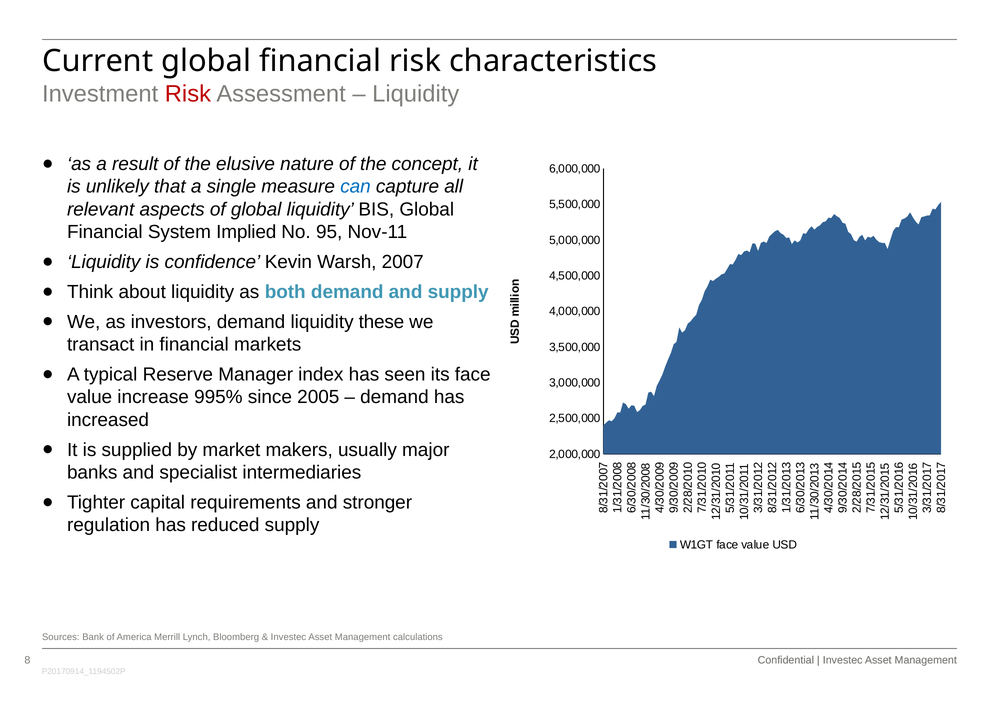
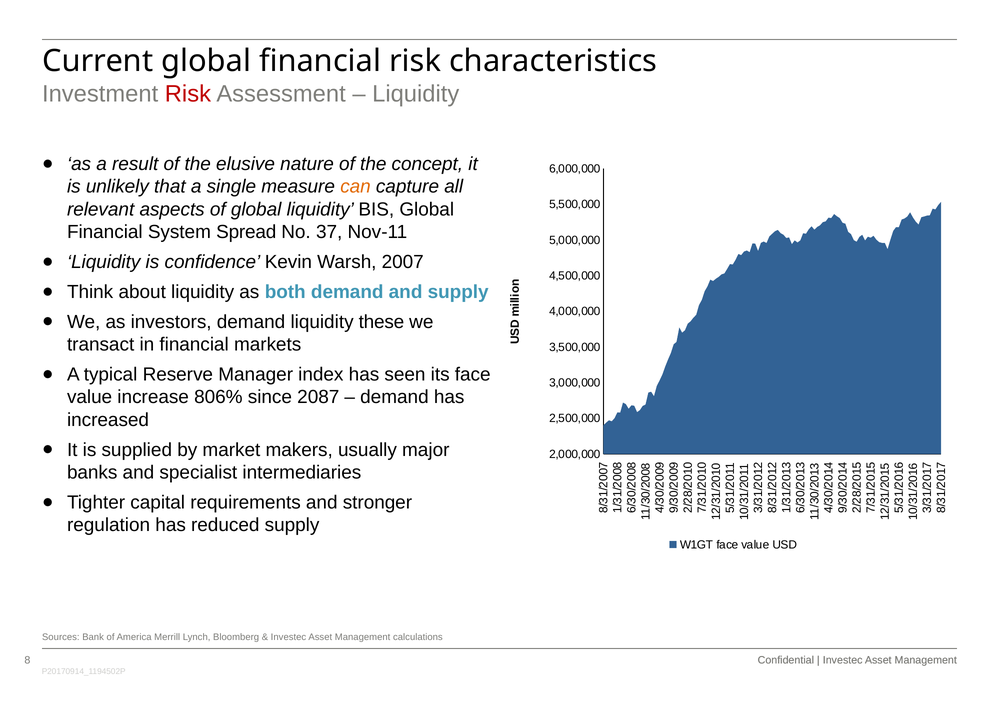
can colour: blue -> orange
Implied: Implied -> Spread
95: 95 -> 37
995%: 995% -> 806%
2005: 2005 -> 2087
